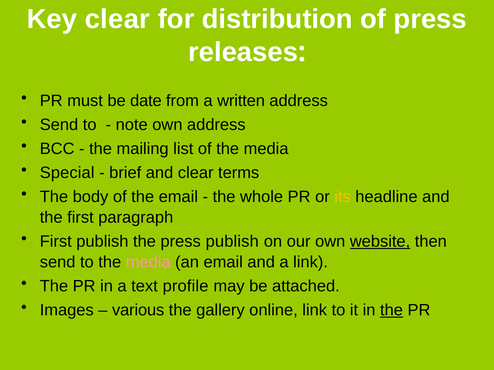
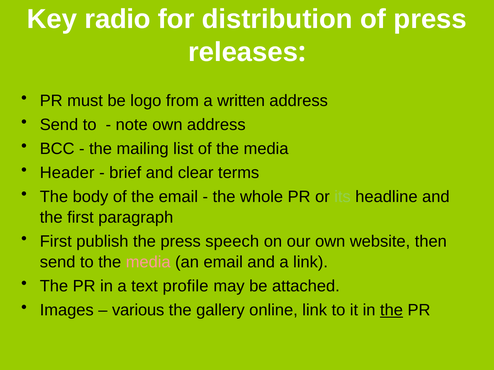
Key clear: clear -> radio
date: date -> logo
Special: Special -> Header
its colour: yellow -> light green
press publish: publish -> speech
website underline: present -> none
